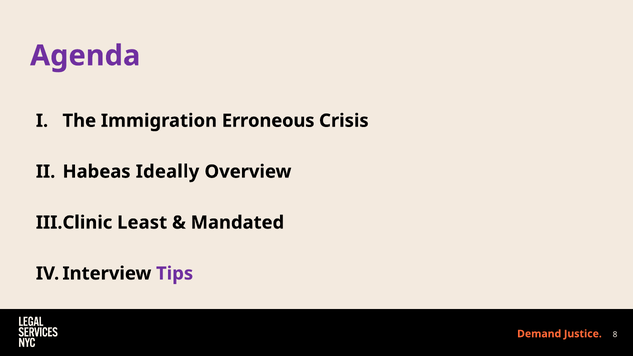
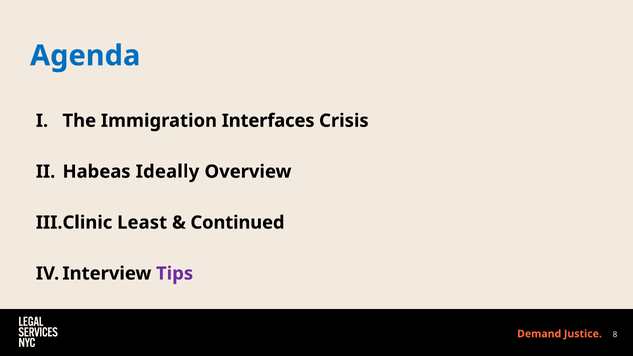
Agenda colour: purple -> blue
Erroneous: Erroneous -> Interfaces
Mandated: Mandated -> Continued
